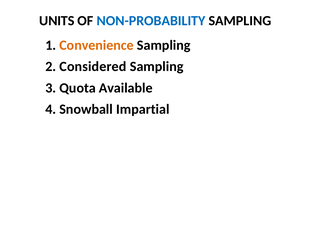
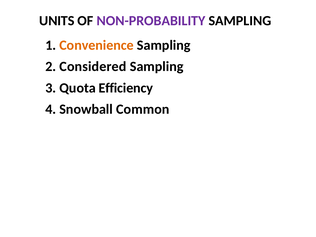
NON-PROBABILITY colour: blue -> purple
Available: Available -> Efficiency
Impartial: Impartial -> Common
